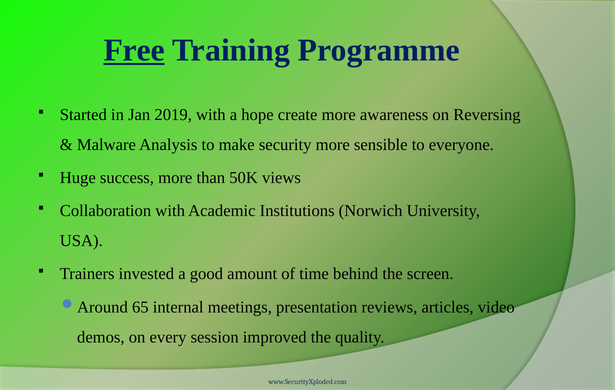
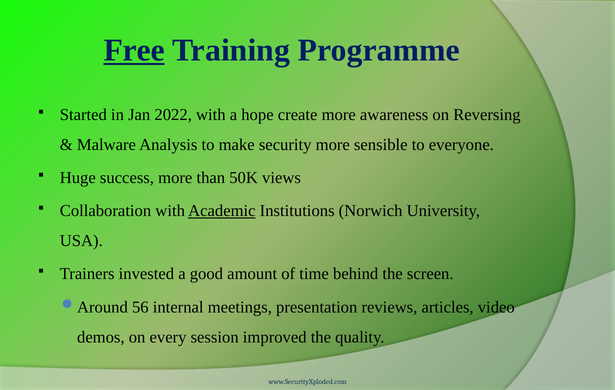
2019: 2019 -> 2022
Academic underline: none -> present
65: 65 -> 56
